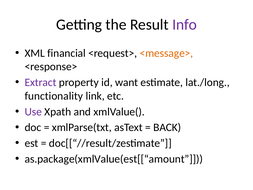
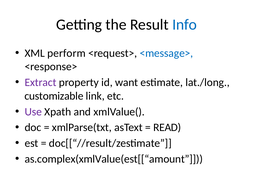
Info colour: purple -> blue
financial: financial -> perform
<message> colour: orange -> blue
functionality: functionality -> customizable
BACK: BACK -> READ
as.package(xmlValue(est[[“amount: as.package(xmlValue(est[[“amount -> as.complex(xmlValue(est[[“amount
